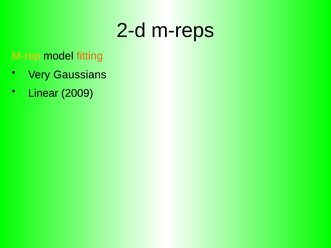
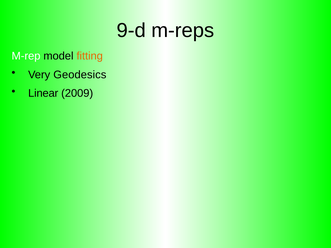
2-d: 2-d -> 9-d
M-rep colour: yellow -> white
Gaussians: Gaussians -> Geodesics
